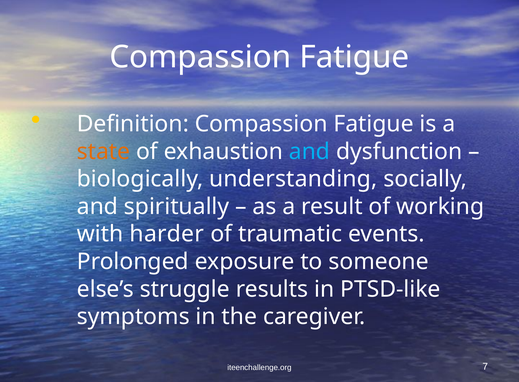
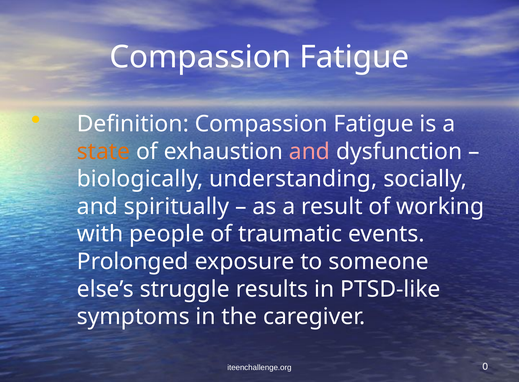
and at (309, 152) colour: light blue -> pink
harder: harder -> people
7: 7 -> 0
